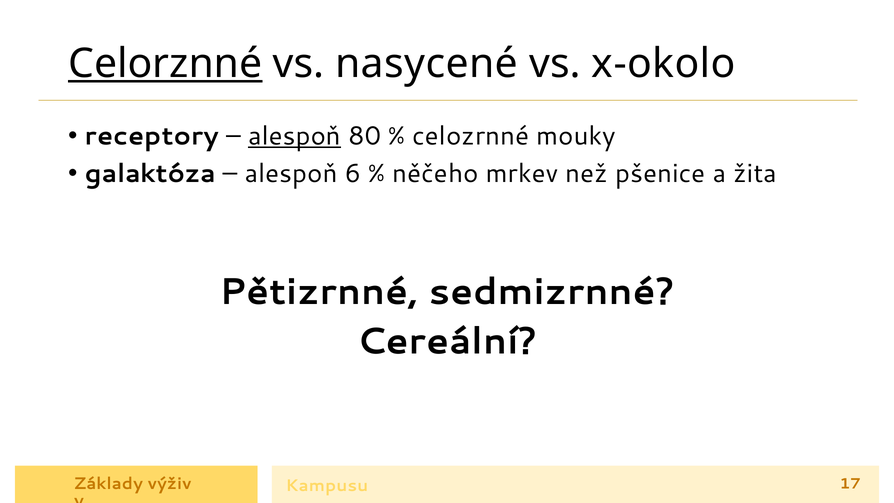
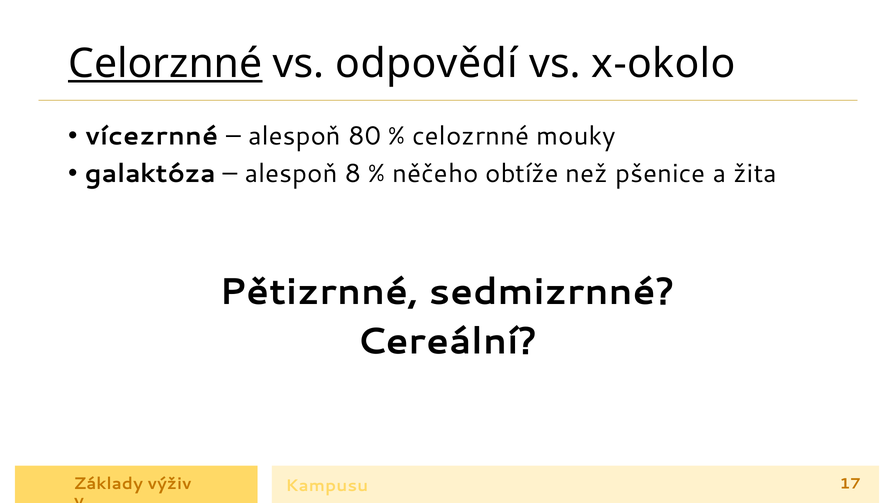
nasycené: nasycené -> odpovědí
receptory: receptory -> vícezrnné
alespoň at (294, 136) underline: present -> none
6: 6 -> 8
mrkev: mrkev -> obtíže
